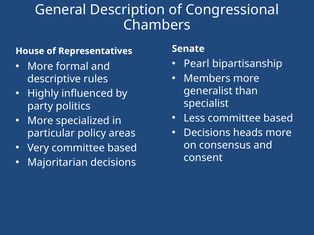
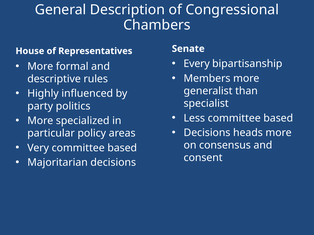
Pearl: Pearl -> Every
